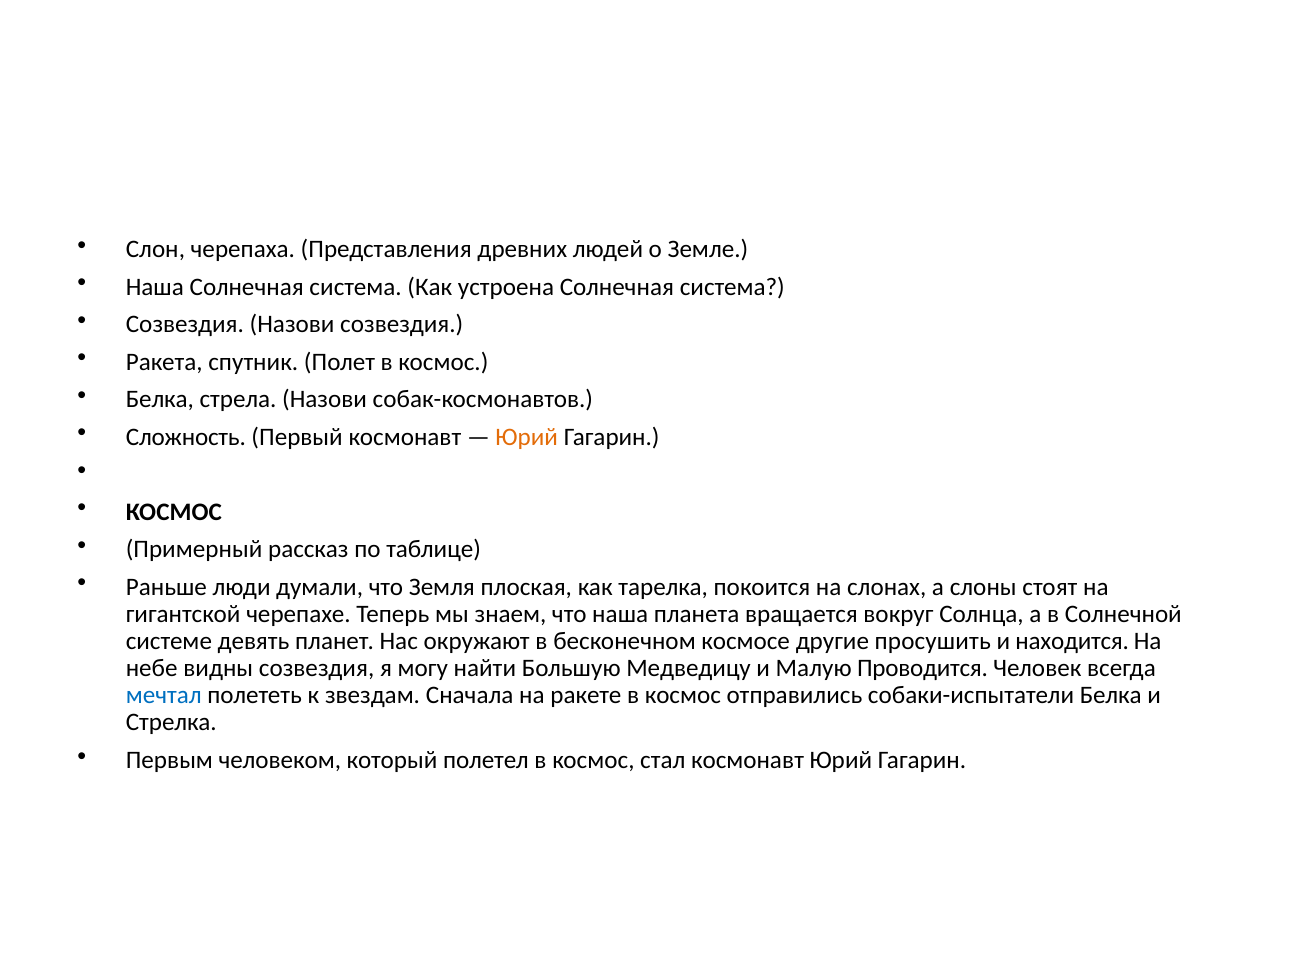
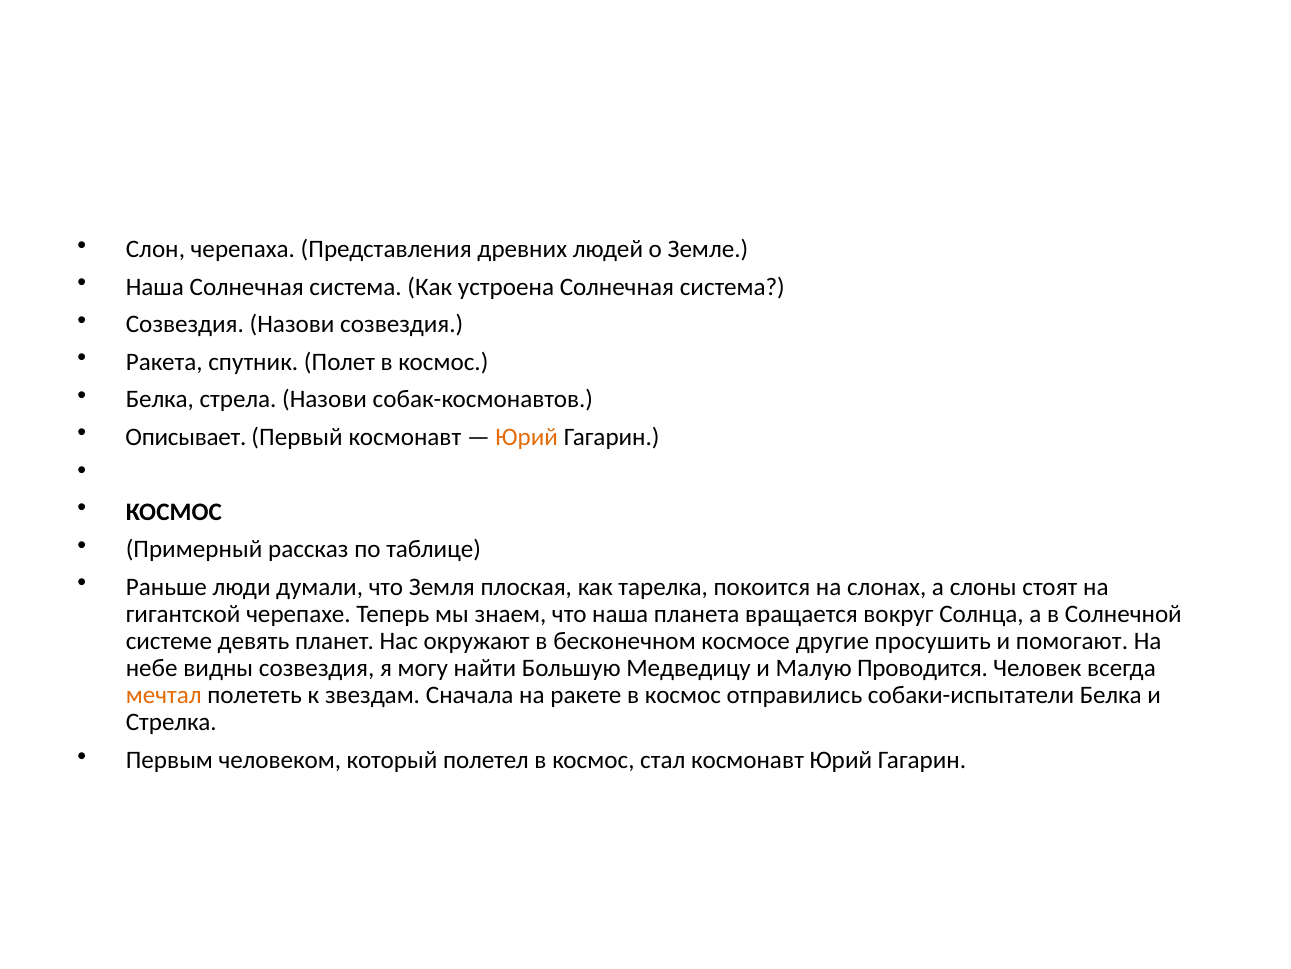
Сложность: Сложность -> Описывает
находится: находится -> помогают
мечтал colour: blue -> orange
